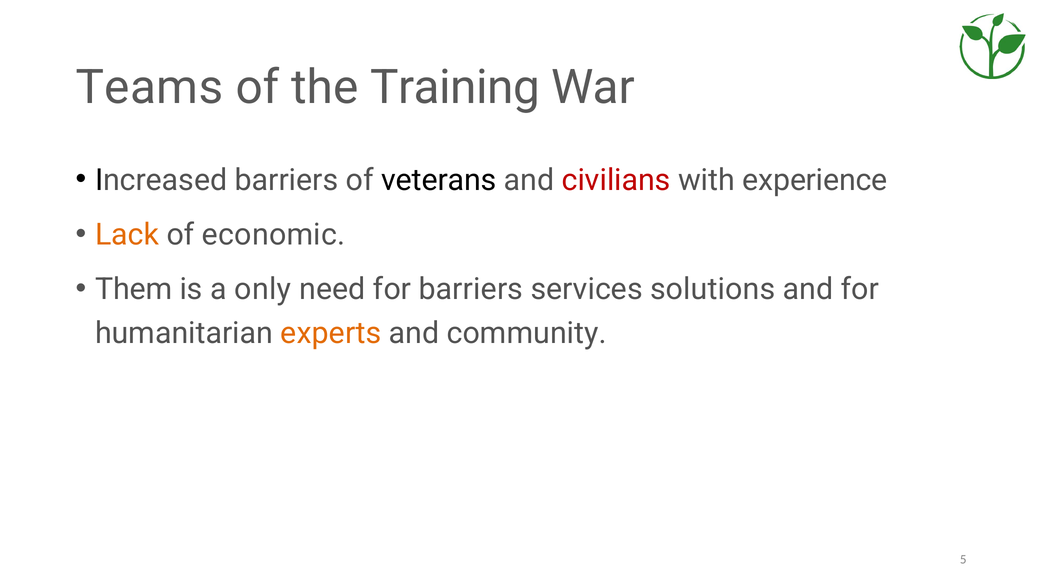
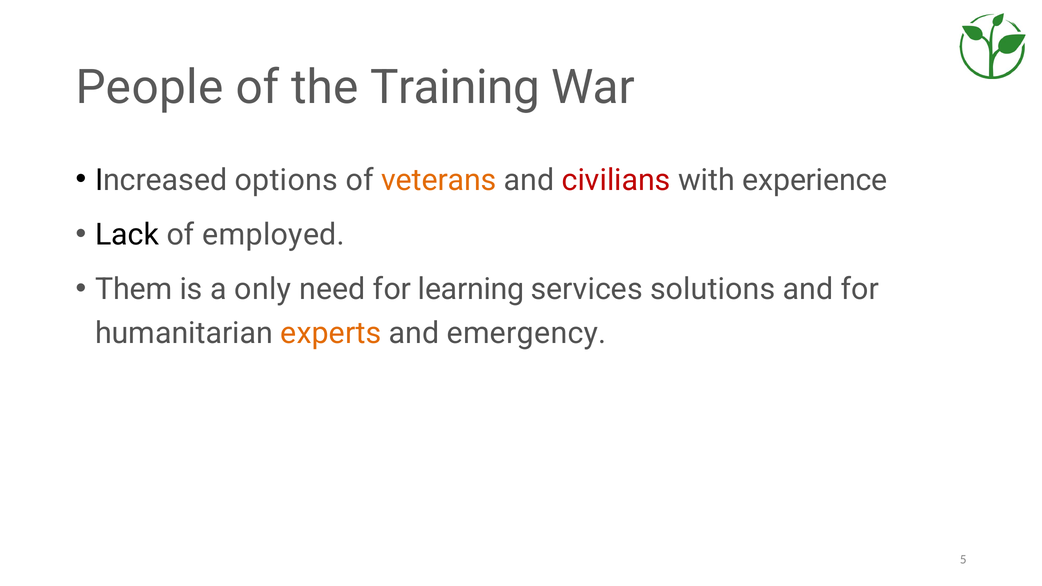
Teams: Teams -> People
Increased barriers: barriers -> options
veterans colour: black -> orange
Lack colour: orange -> black
economic: economic -> employed
for barriers: barriers -> learning
community: community -> emergency
